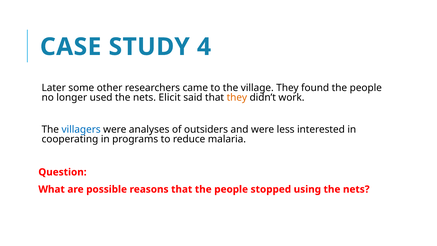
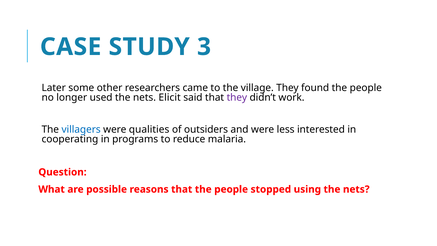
4: 4 -> 3
they at (237, 98) colour: orange -> purple
analyses: analyses -> qualities
